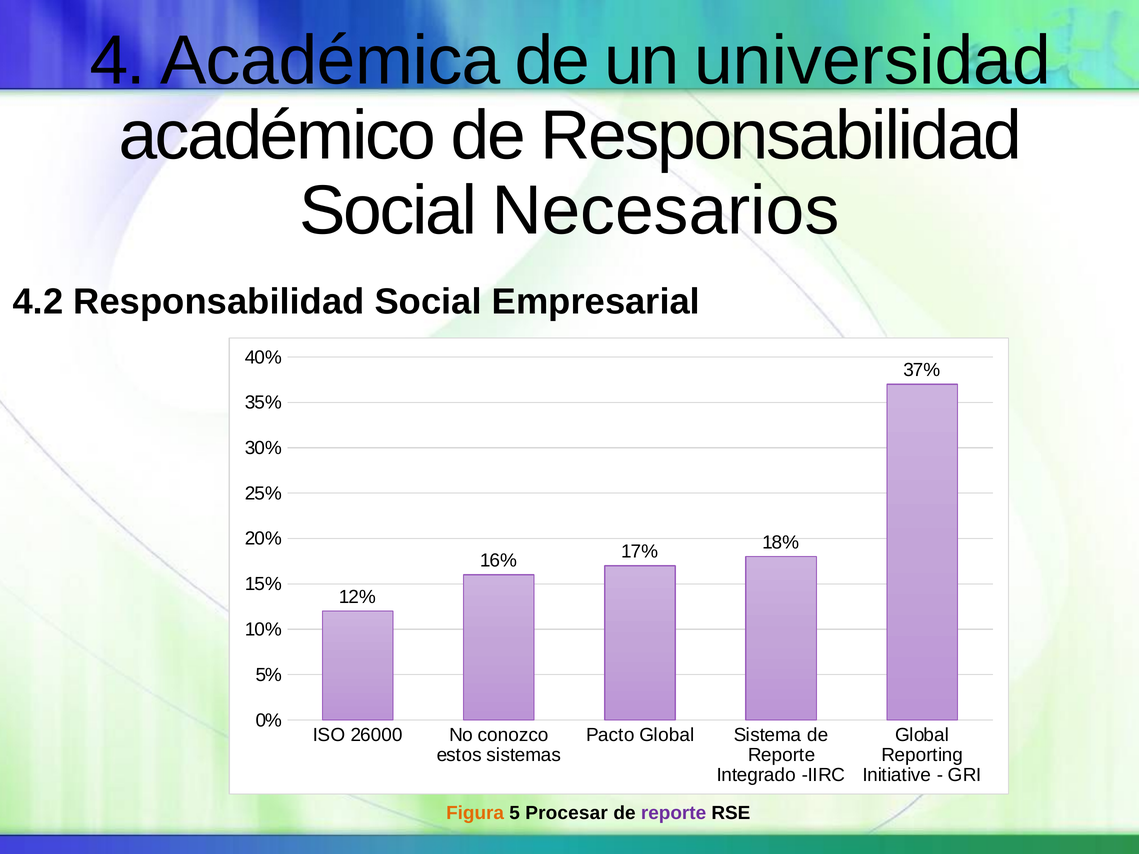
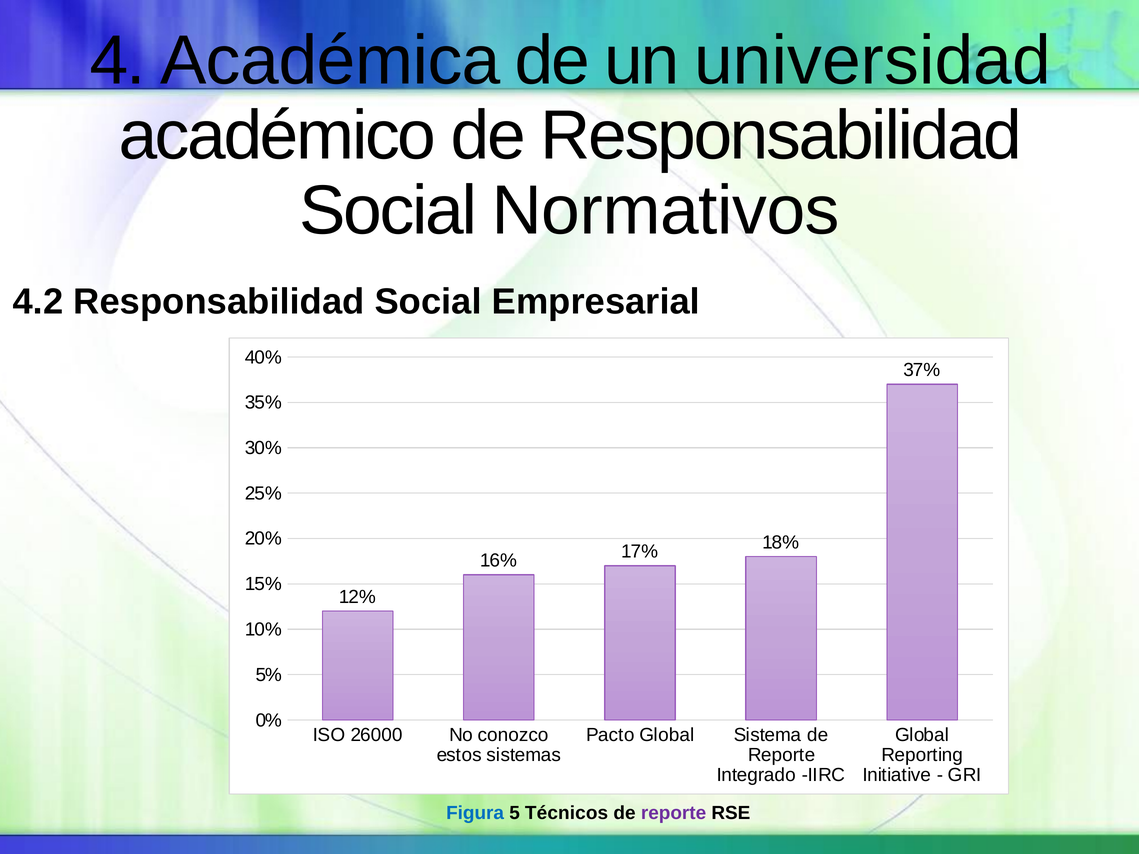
Necesarios: Necesarios -> Normativos
Figura colour: orange -> blue
Procesar: Procesar -> Técnicos
